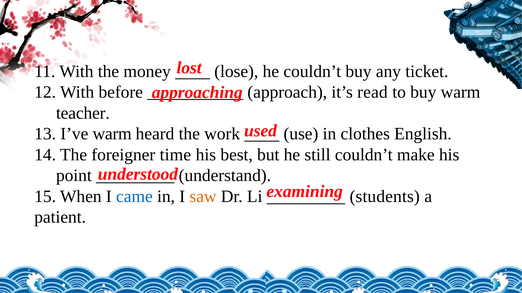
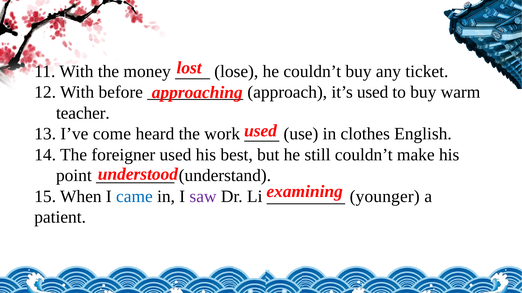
it’s read: read -> used
I’ve warm: warm -> come
foreigner time: time -> used
saw colour: orange -> purple
students: students -> younger
